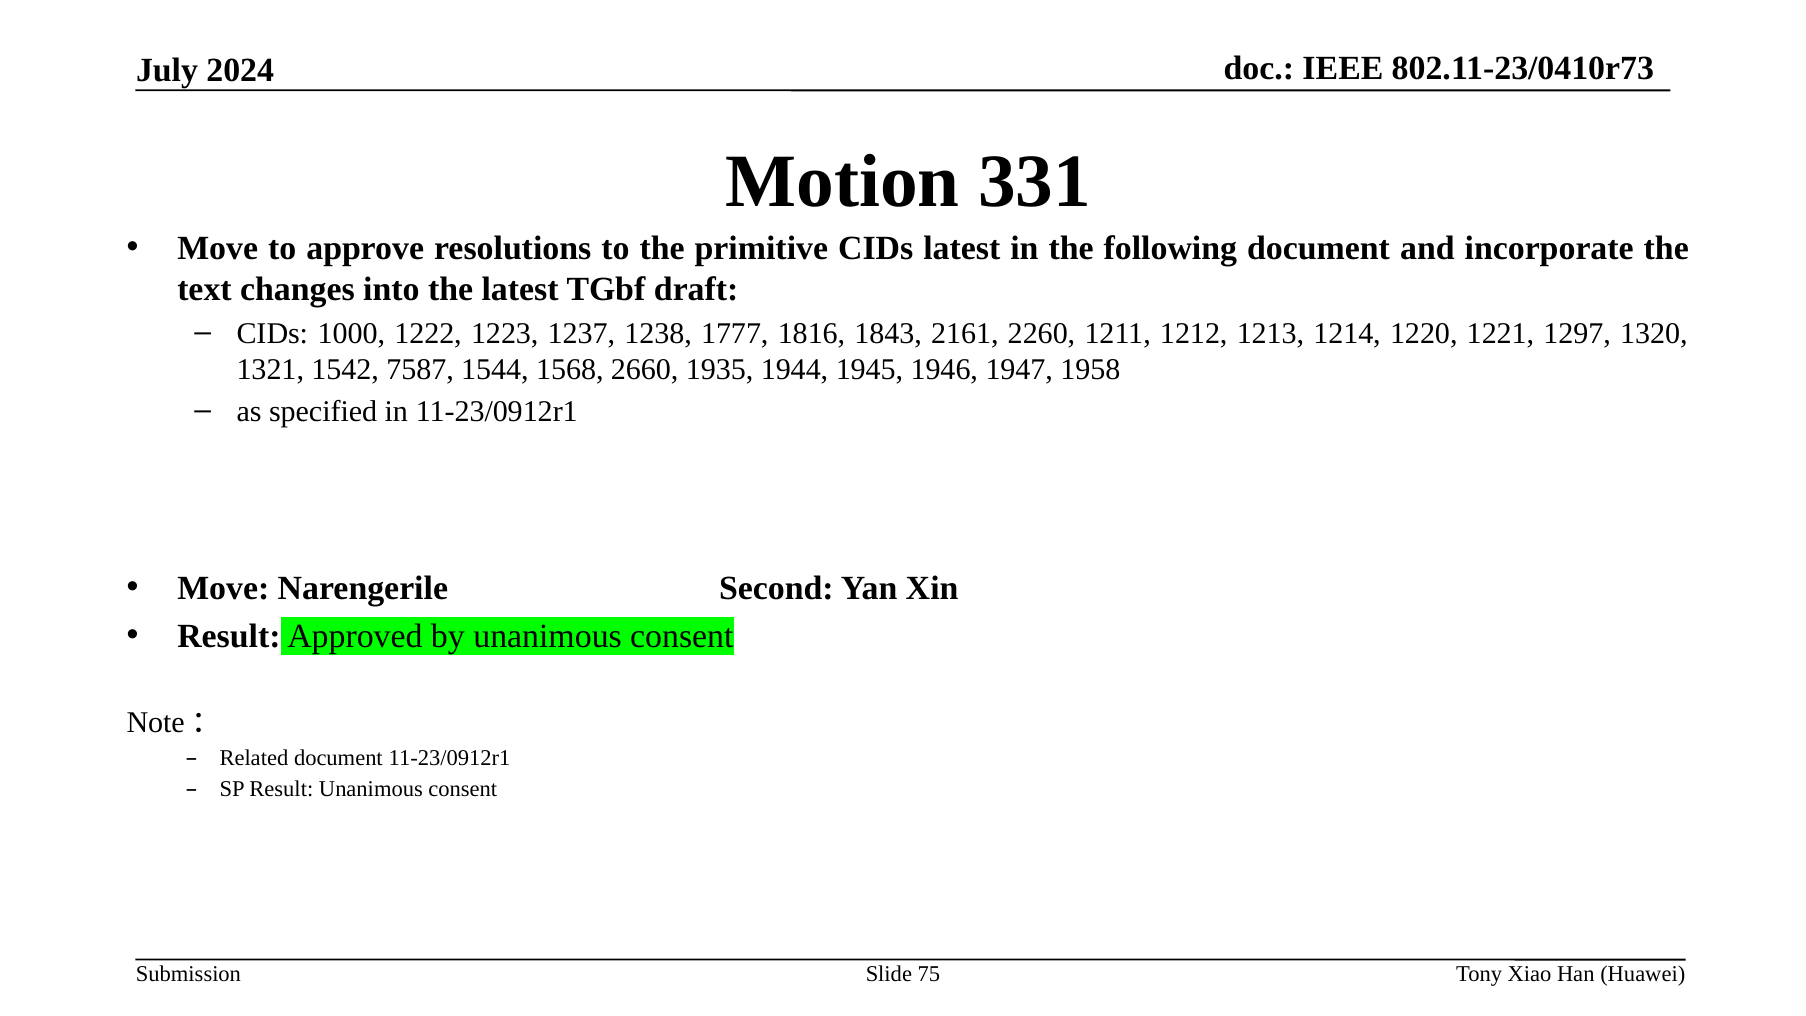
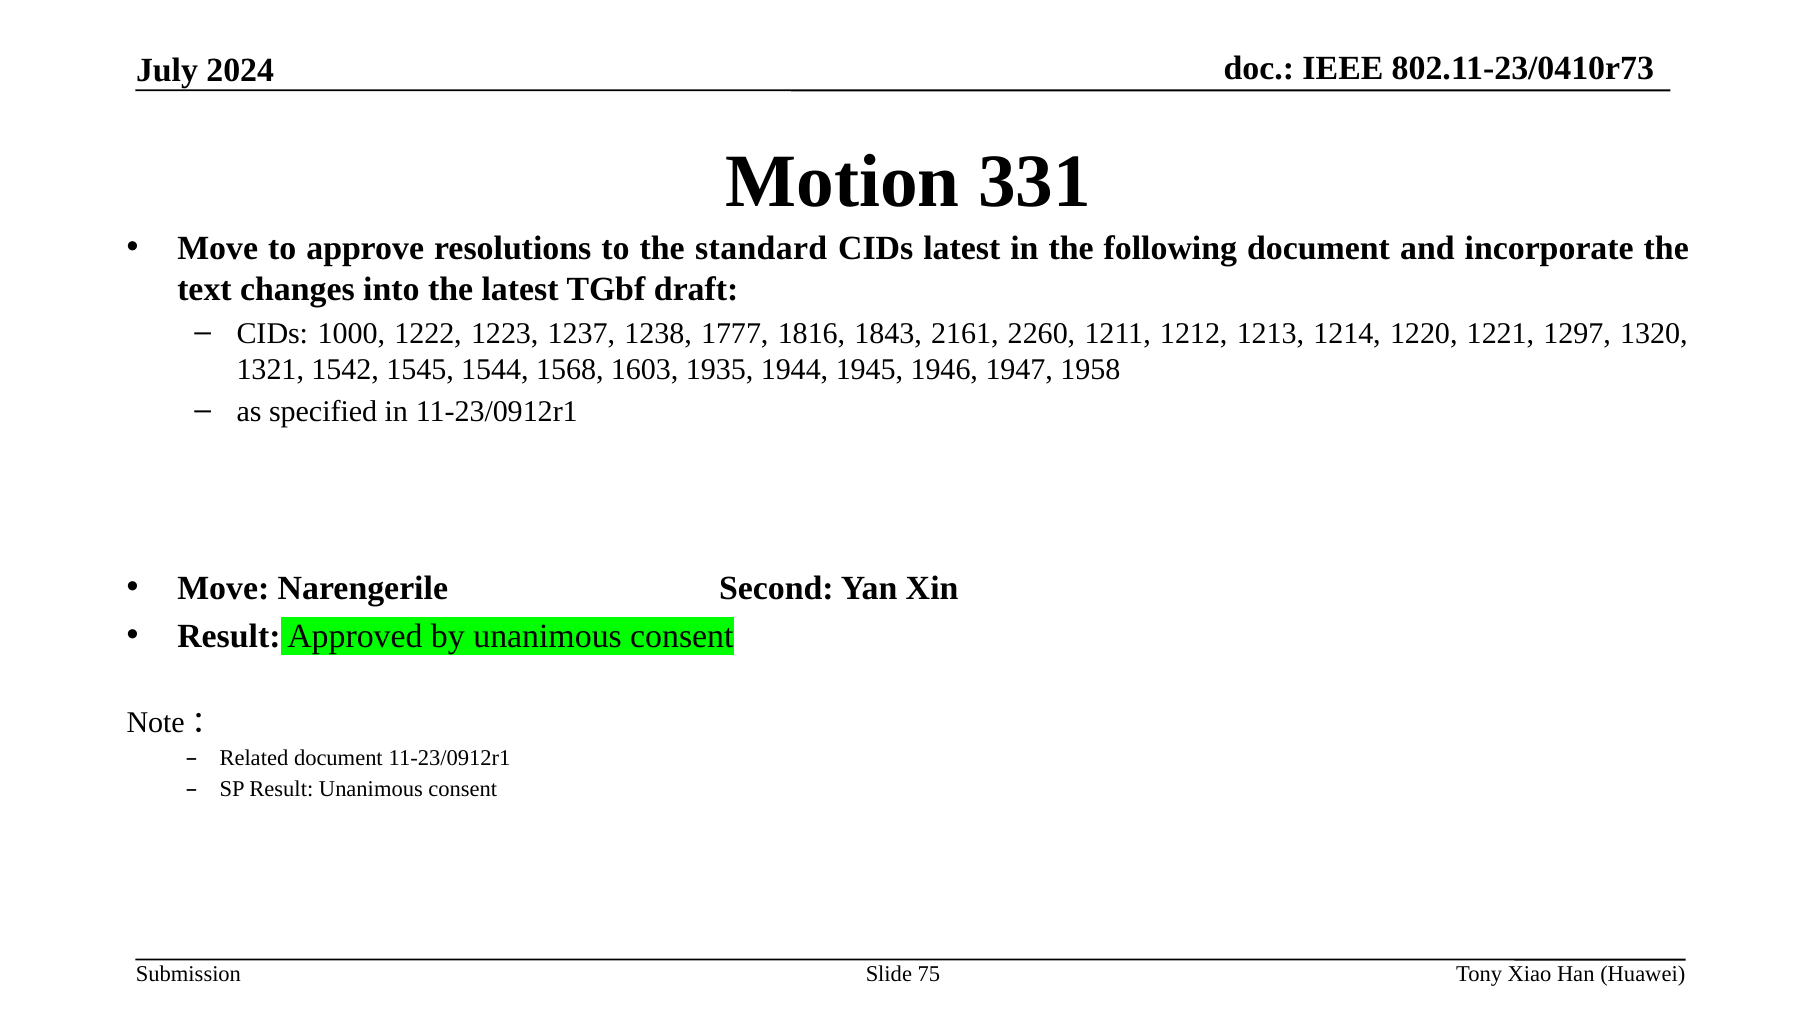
primitive: primitive -> standard
7587: 7587 -> 1545
2660: 2660 -> 1603
